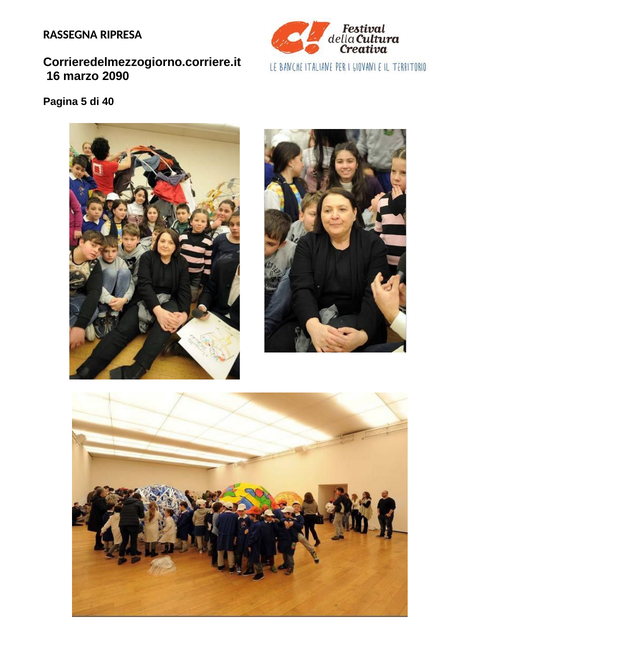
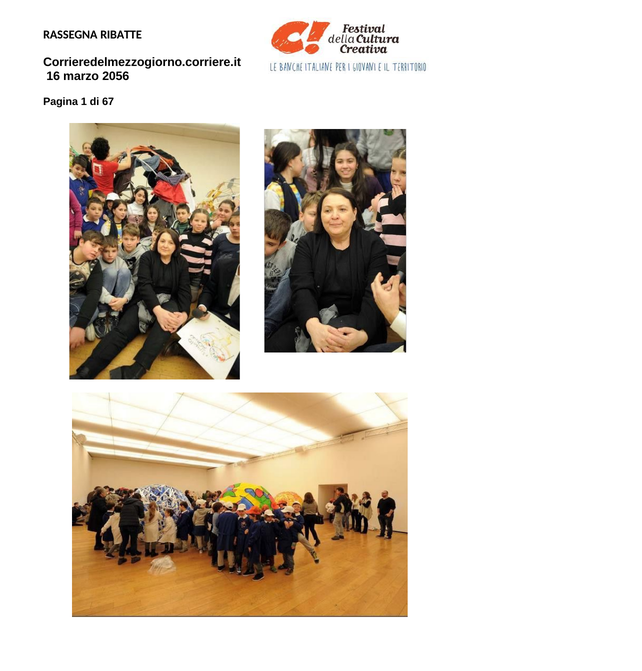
RIPRESA: RIPRESA -> RIBATTE
2090: 2090 -> 2056
5: 5 -> 1
40: 40 -> 67
